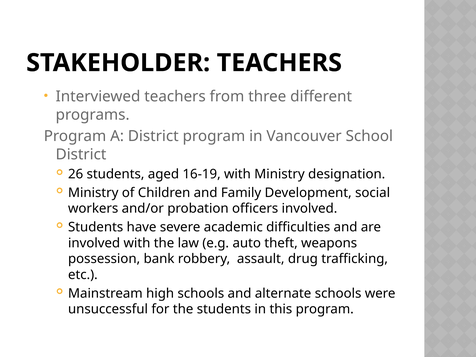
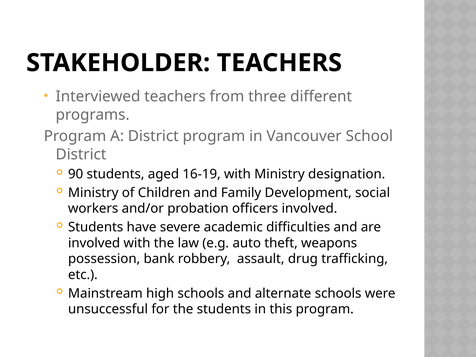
26: 26 -> 90
